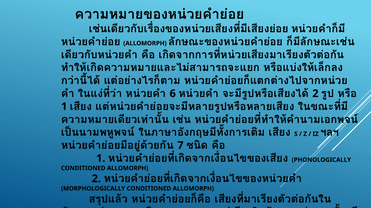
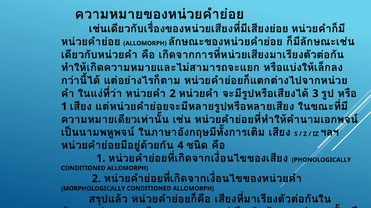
6 at (173, 94): 6 -> 2
2 at (315, 94): 2 -> 3
7: 7 -> 4
